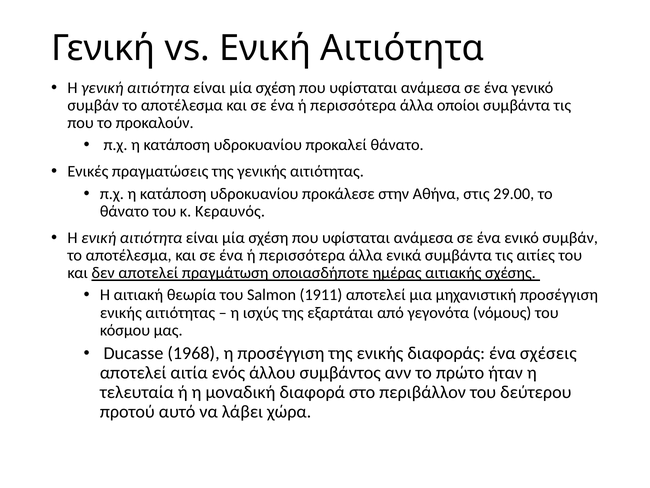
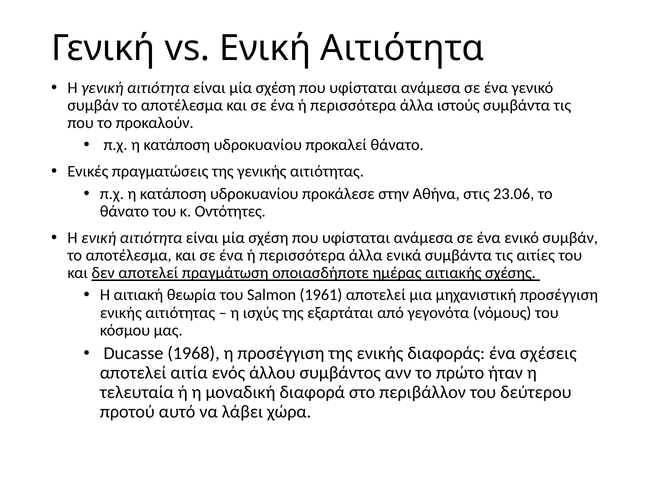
οποίοι: οποίοι -> ιστούς
29.00: 29.00 -> 23.06
Κεραυνός: Κεραυνός -> Οντότητες
1911: 1911 -> 1961
